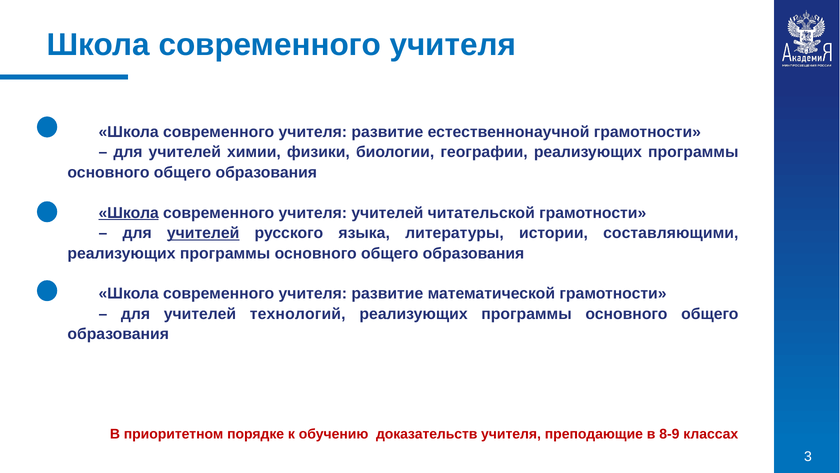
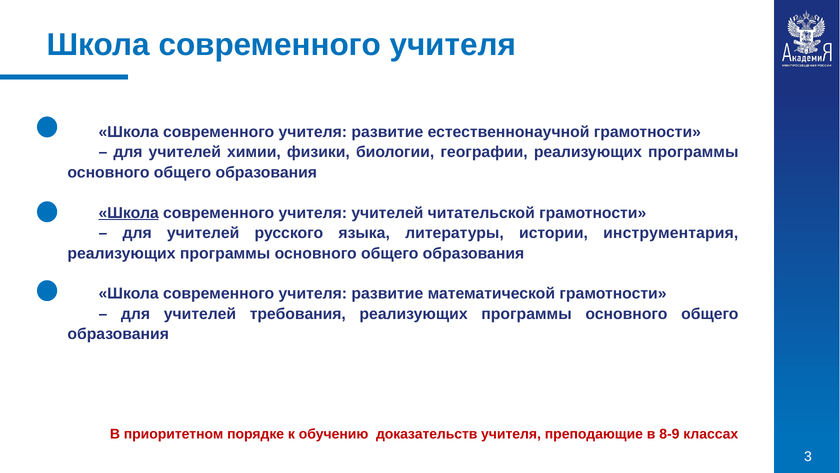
учителей at (203, 233) underline: present -> none
составляющими: составляющими -> инструментария
технологий: технологий -> требования
